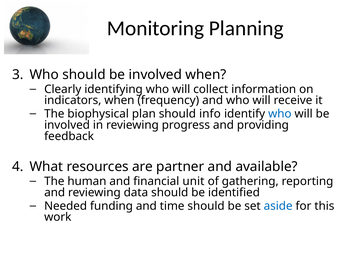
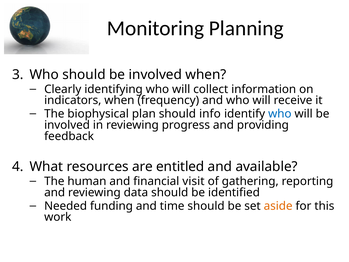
partner: partner -> entitled
unit: unit -> visit
aside colour: blue -> orange
